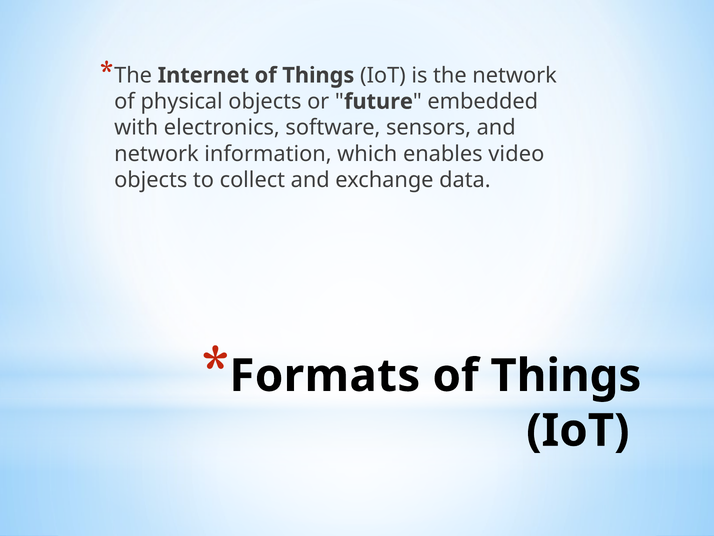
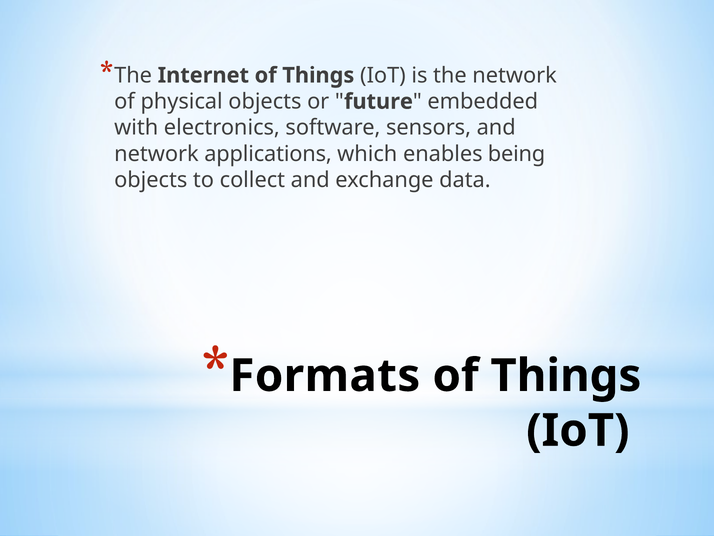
information: information -> applications
video: video -> being
